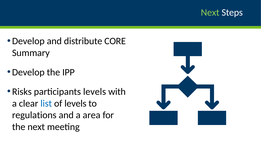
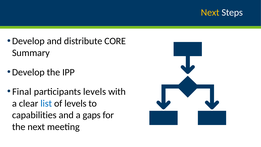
Next at (210, 12) colour: light green -> yellow
Risks: Risks -> Final
regulations: regulations -> capabilities
area: area -> gaps
